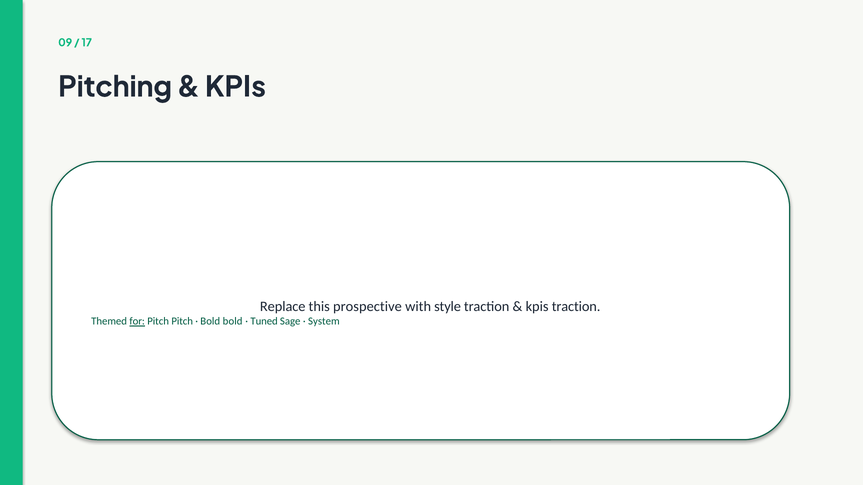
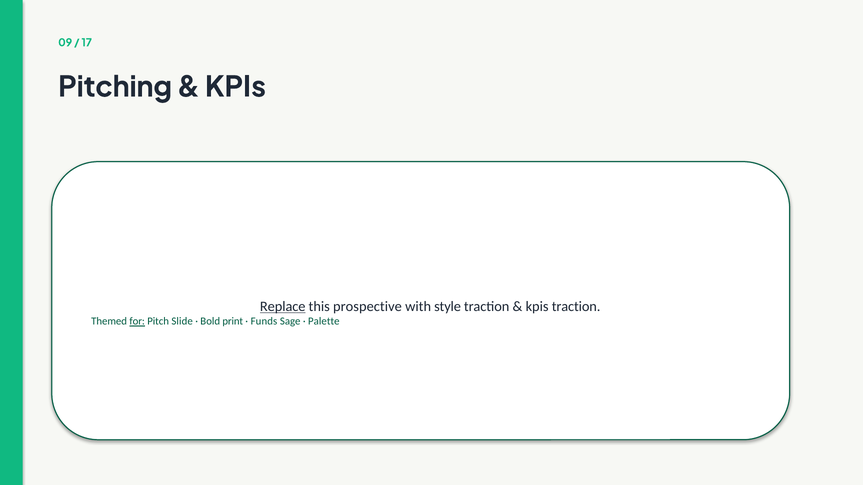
Replace underline: none -> present
Pitch Pitch: Pitch -> Slide
Bold bold: bold -> print
Tuned: Tuned -> Funds
System: System -> Palette
